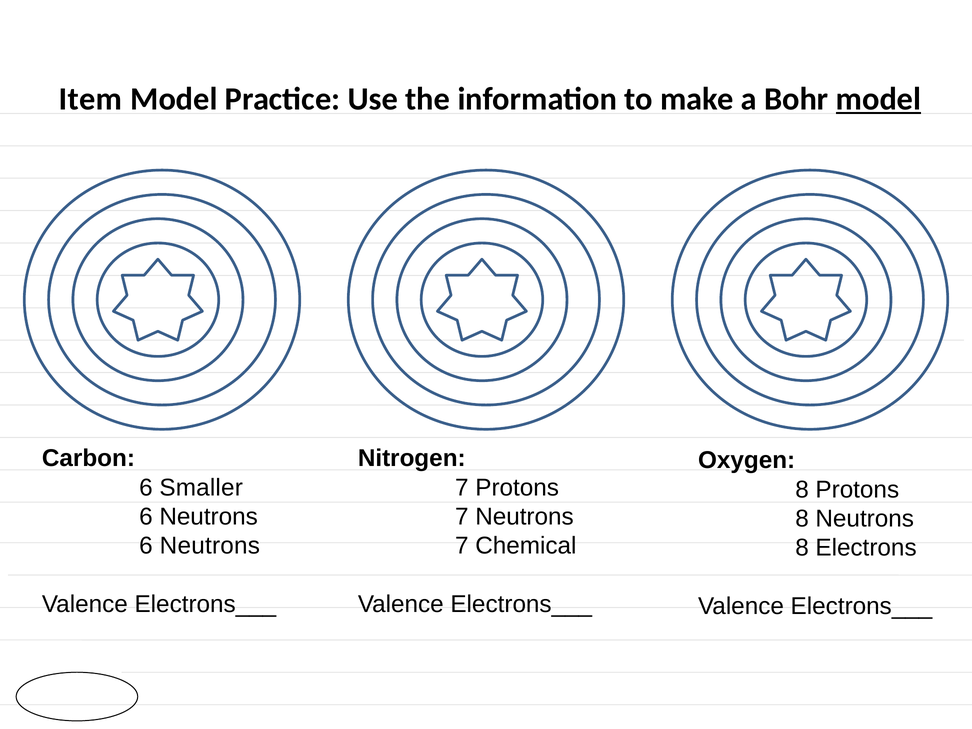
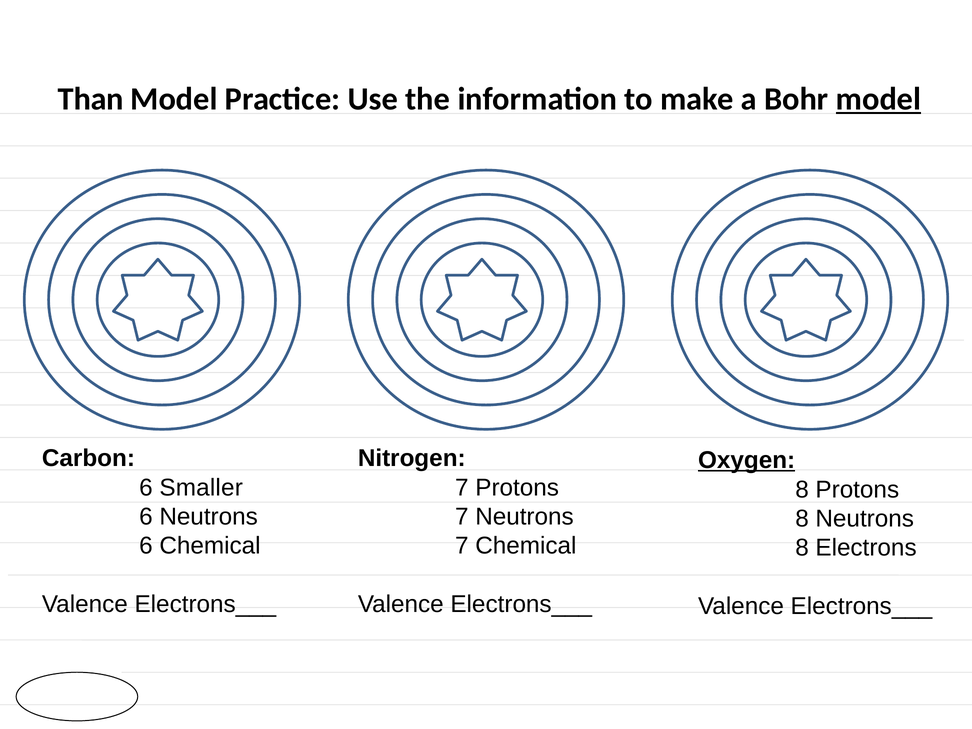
Item: Item -> Than
Oxygen underline: none -> present
Neutrons at (210, 546): Neutrons -> Chemical
